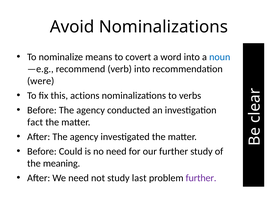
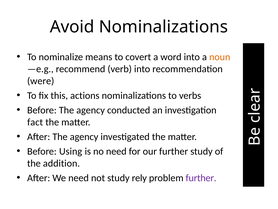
noun colour: blue -> orange
Could: Could -> Using
meaning: meaning -> addition
last: last -> rely
